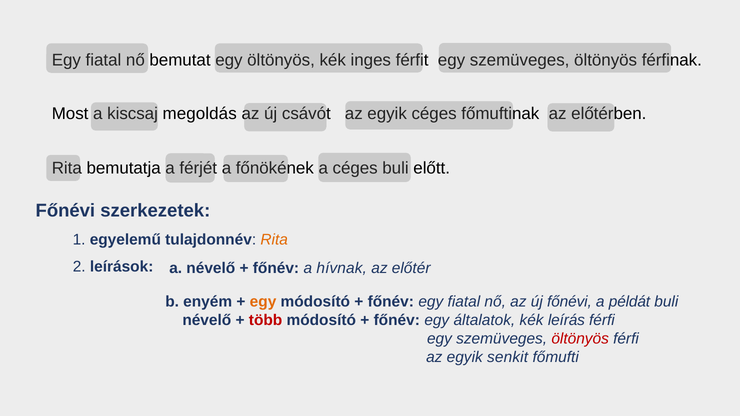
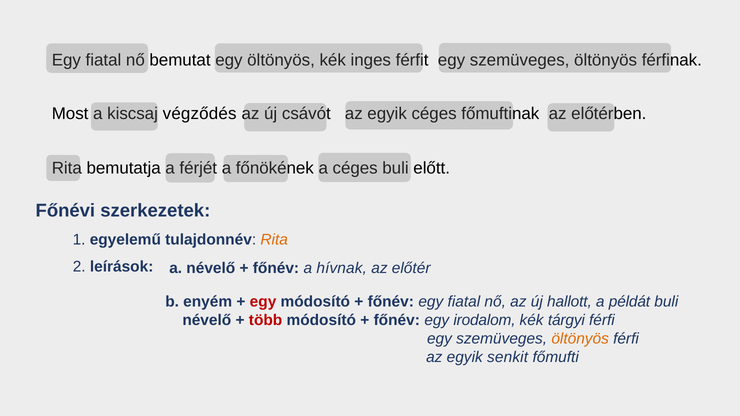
megoldás: megoldás -> végződés
egy at (263, 302) colour: orange -> red
új főnévi: főnévi -> hallott
általatok: általatok -> irodalom
leírás: leírás -> tárgyi
öltönyös at (580, 339) colour: red -> orange
